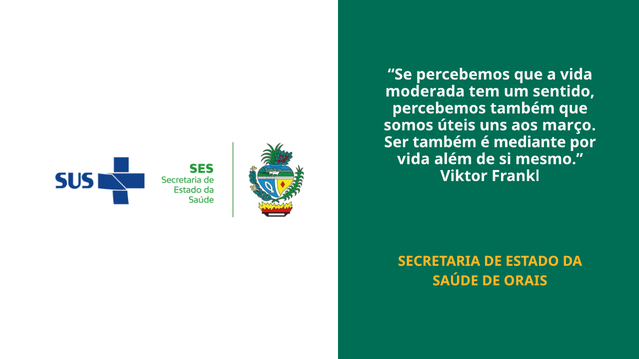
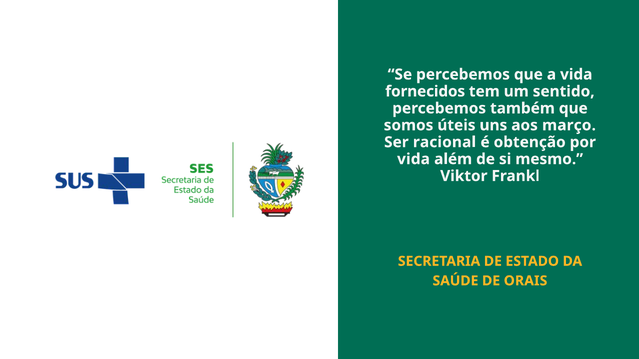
moderada: moderada -> fornecidos
Ser também: também -> racional
mediante: mediante -> obtenção
